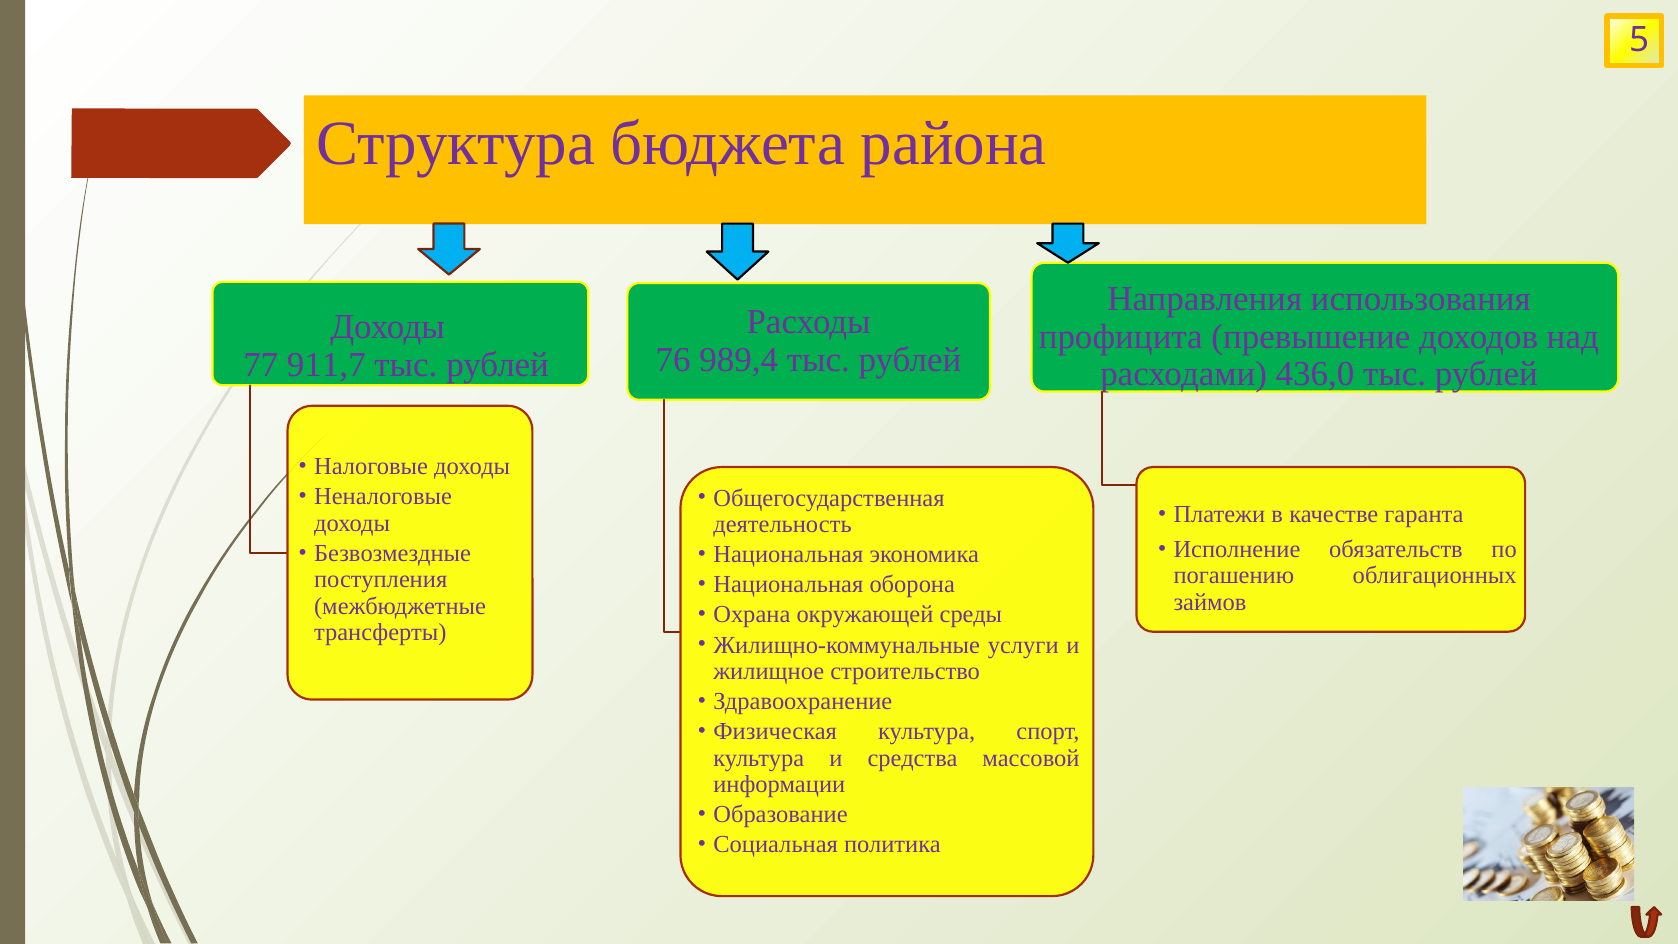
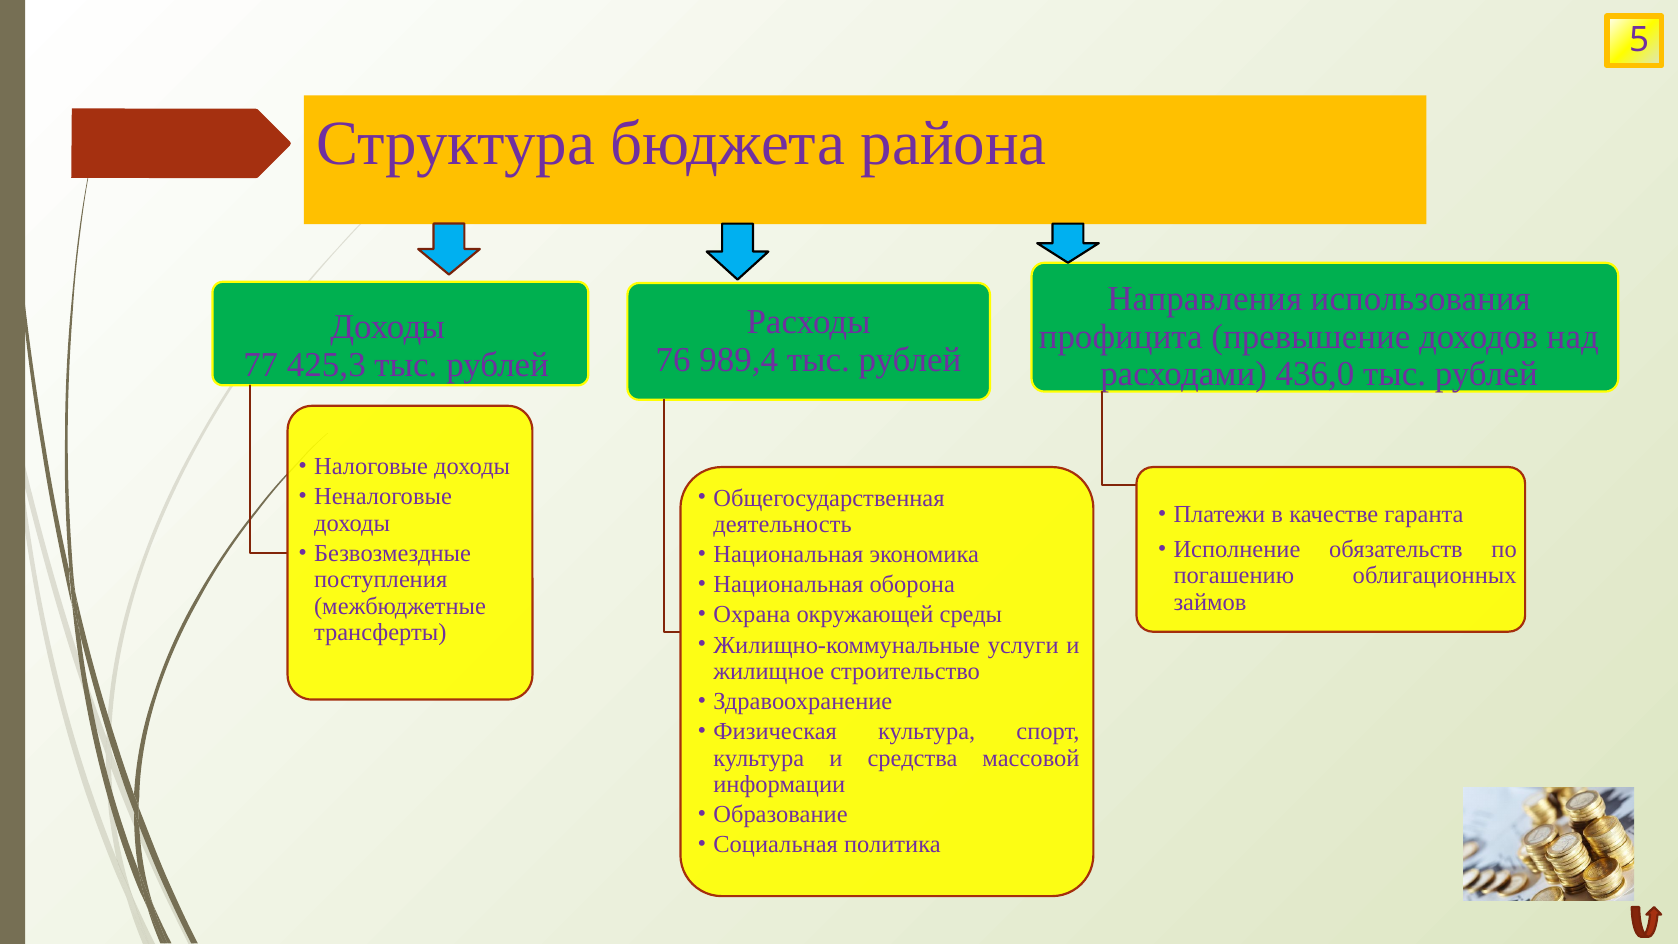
911,7: 911,7 -> 425,3
